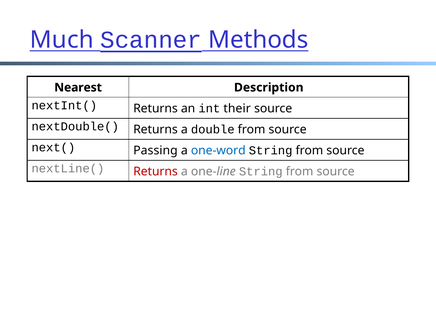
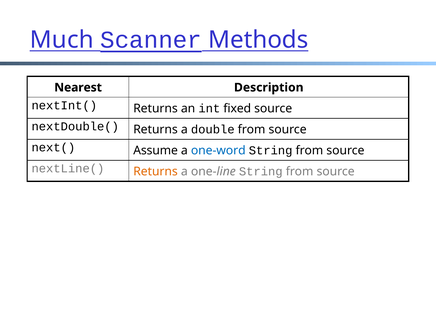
their: their -> fixed
Passing: Passing -> Assume
Returns at (156, 172) colour: red -> orange
